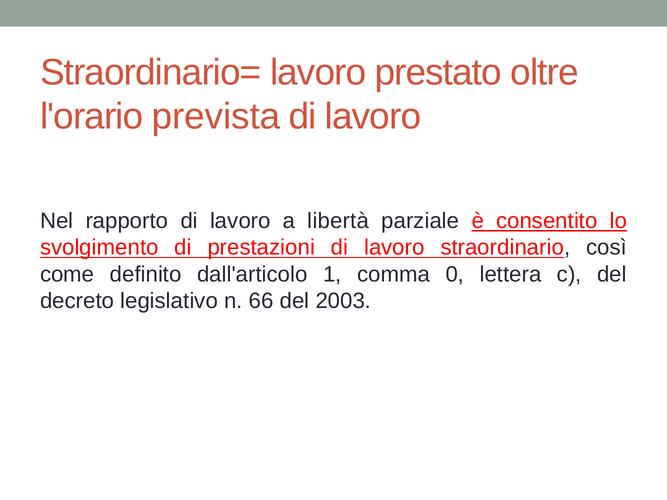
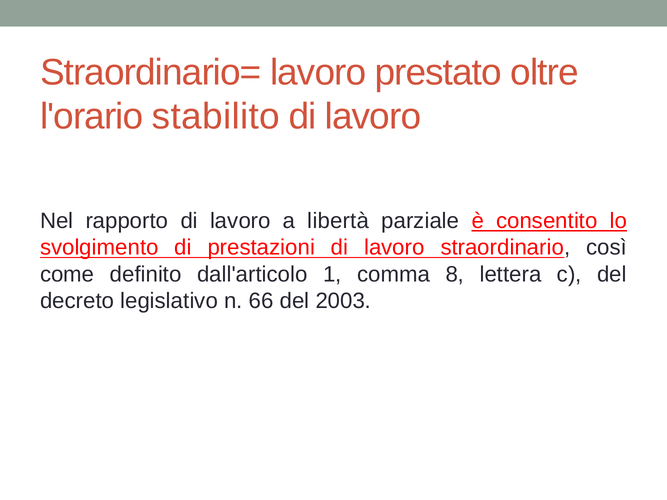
prevista: prevista -> stabilito
0: 0 -> 8
